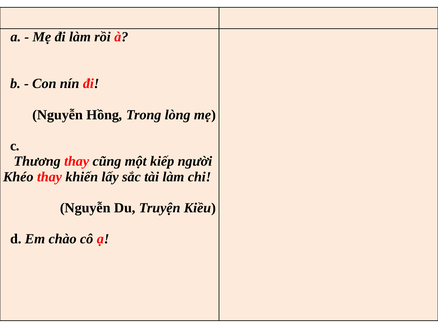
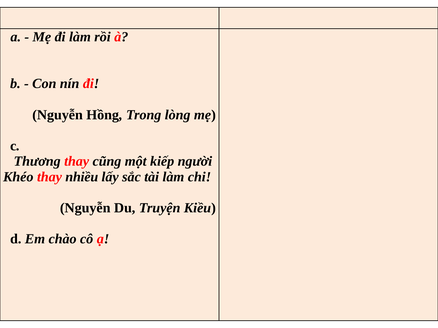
khiến: khiến -> nhiều
